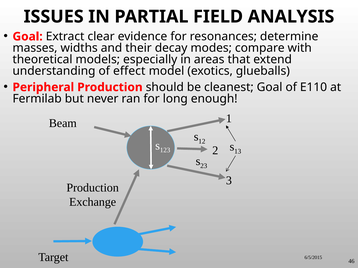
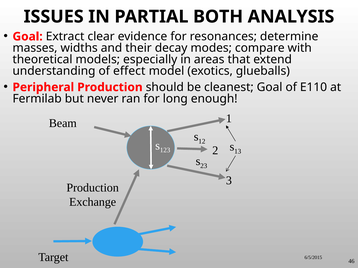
FIELD: FIELD -> BOTH
